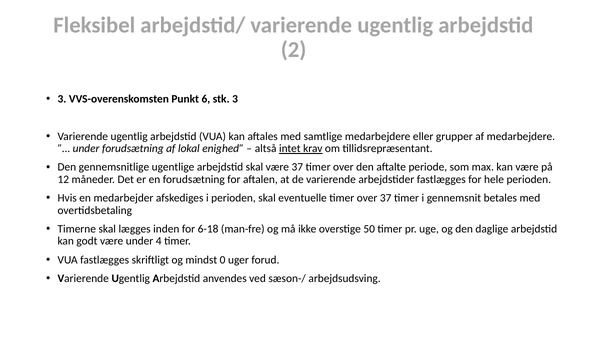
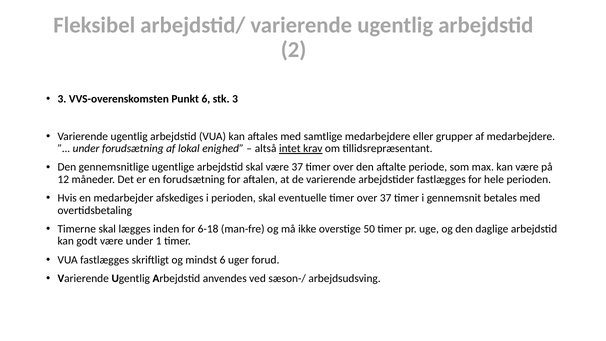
4: 4 -> 1
mindst 0: 0 -> 6
